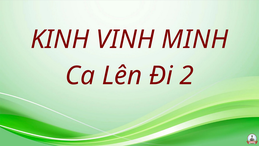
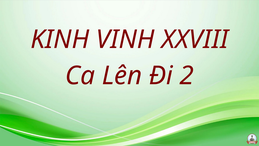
MINH: MINH -> XXVIII
